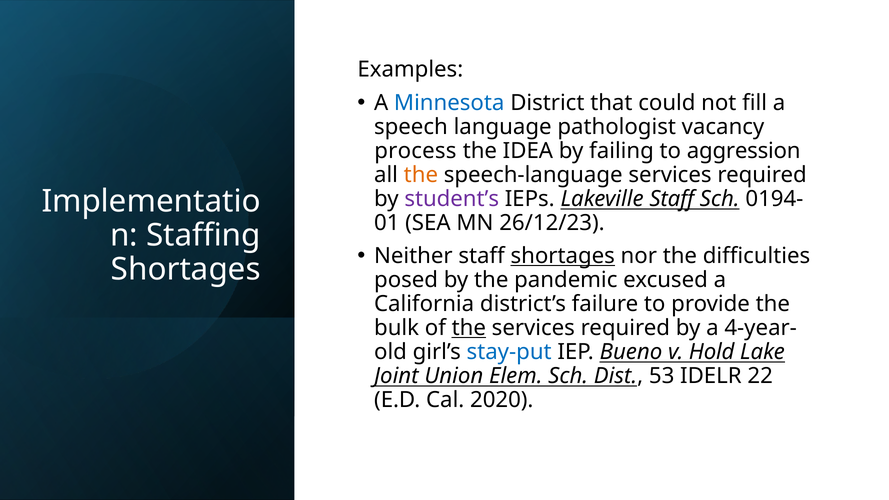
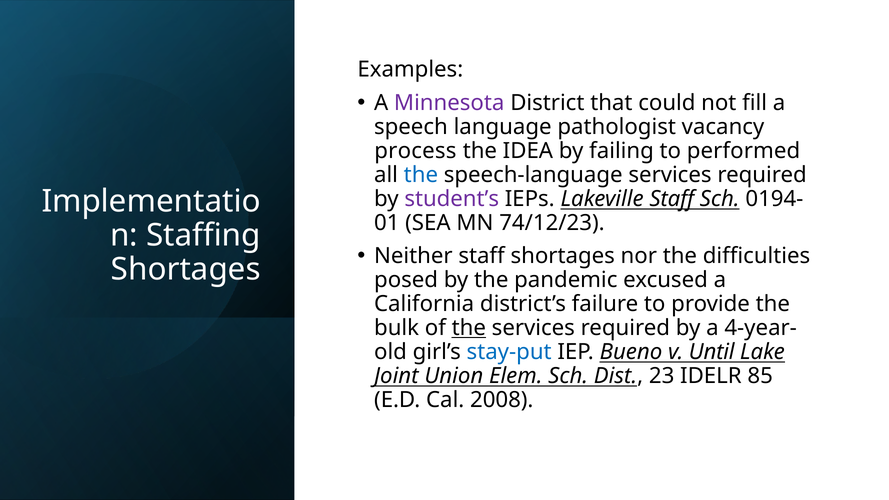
Minnesota colour: blue -> purple
aggression: aggression -> performed
the at (421, 175) colour: orange -> blue
26/12/23: 26/12/23 -> 74/12/23
shortages at (563, 256) underline: present -> none
Hold: Hold -> Until
53: 53 -> 23
22: 22 -> 85
2020: 2020 -> 2008
